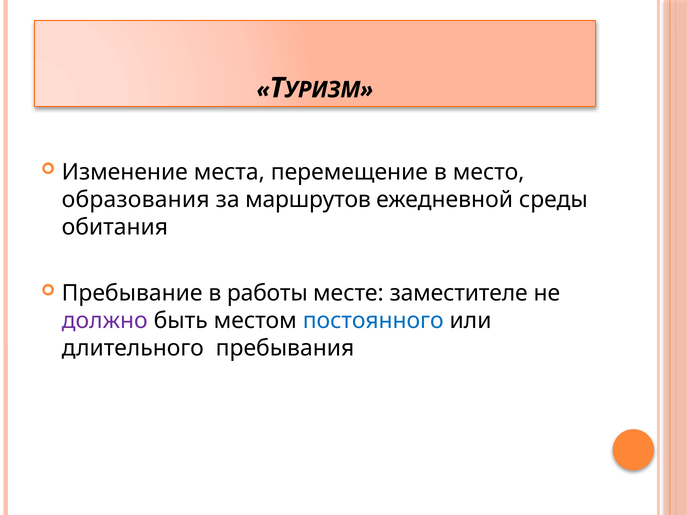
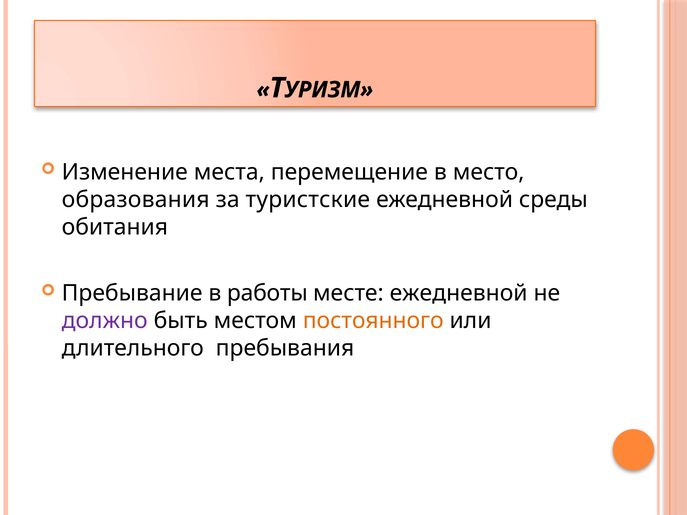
маршрутов: маршрутов -> туристские
месте заместителе: заместителе -> ежедневной
постоянного colour: blue -> orange
